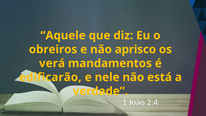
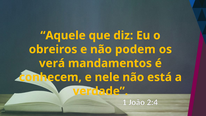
aprisco: aprisco -> podem
edificarão: edificarão -> conhecem
